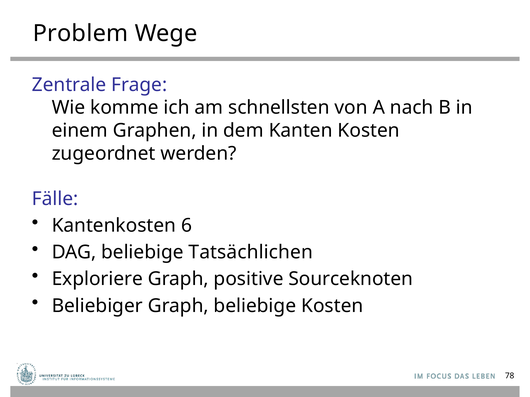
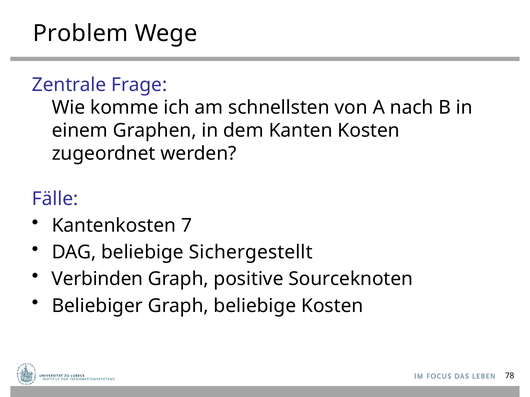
6: 6 -> 7
Tatsächlichen: Tatsächlichen -> Sichergestellt
Exploriere: Exploriere -> Verbinden
